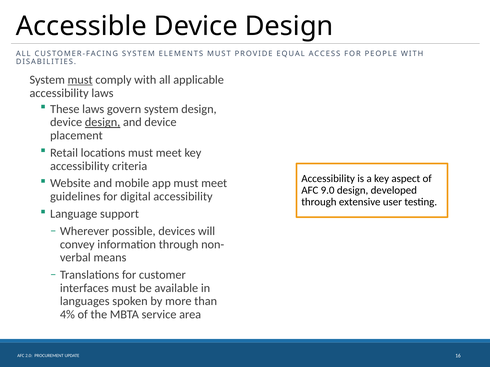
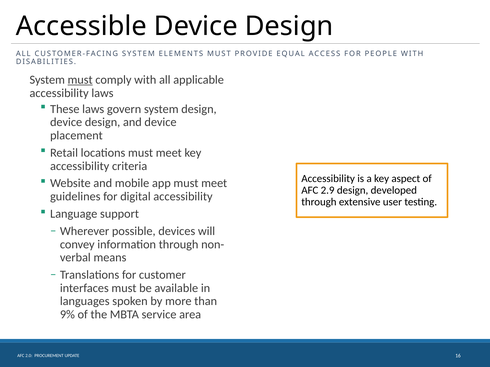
design at (103, 122) underline: present -> none
9.0: 9.0 -> 2.9
4%: 4% -> 9%
